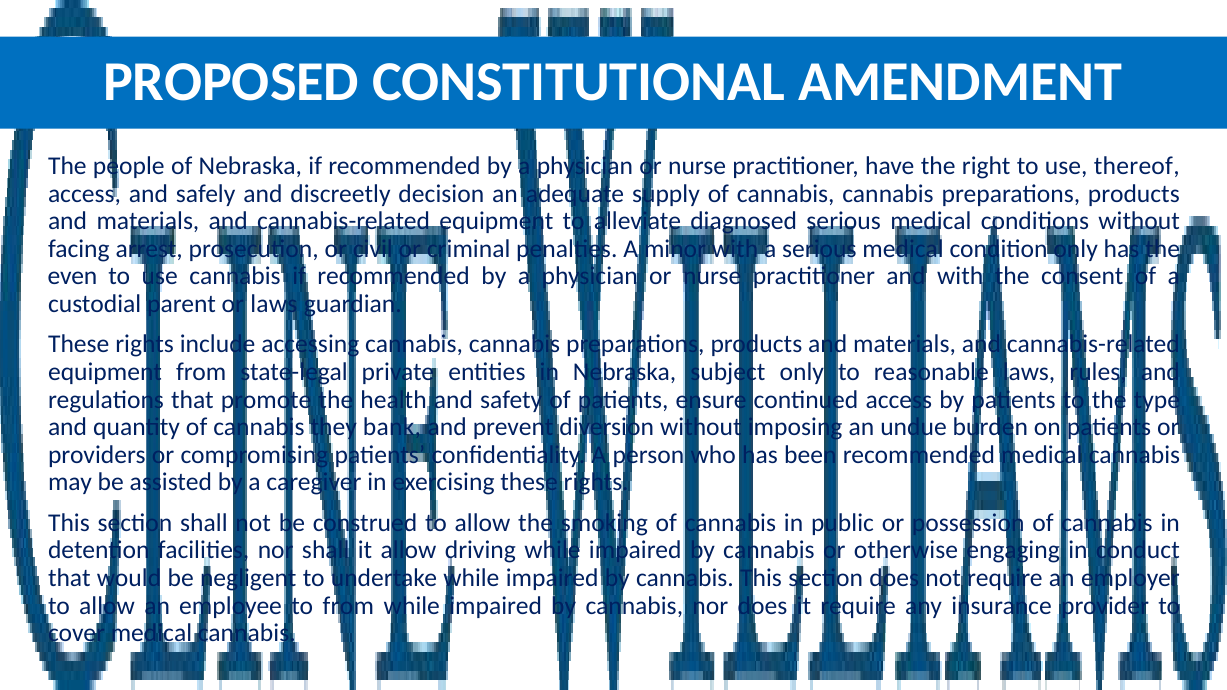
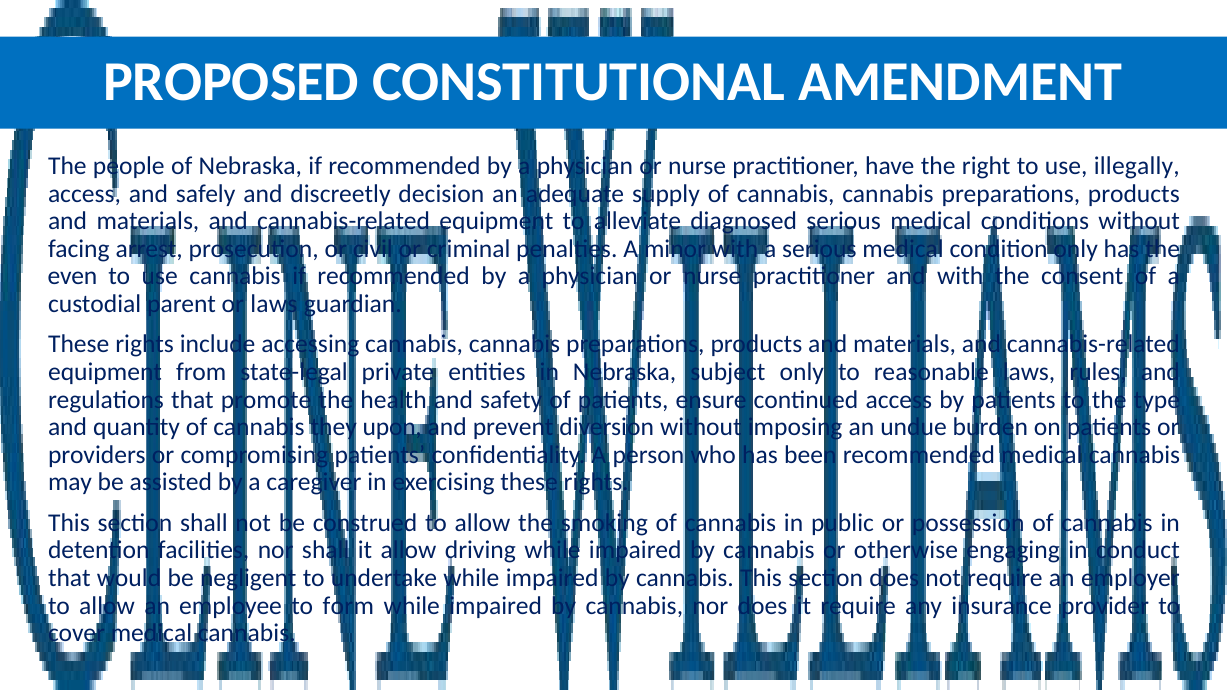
thereof: thereof -> illegally
bank: bank -> upon
to from: from -> form
